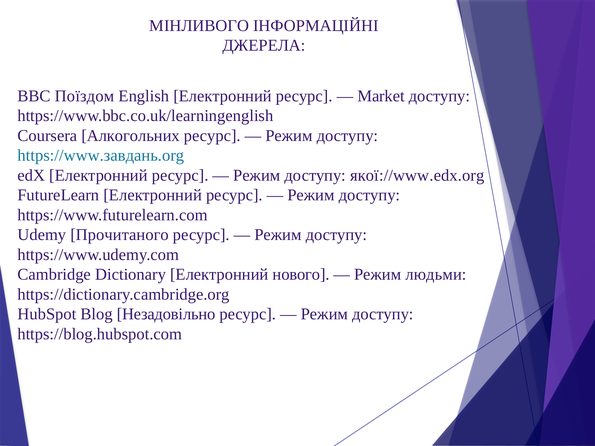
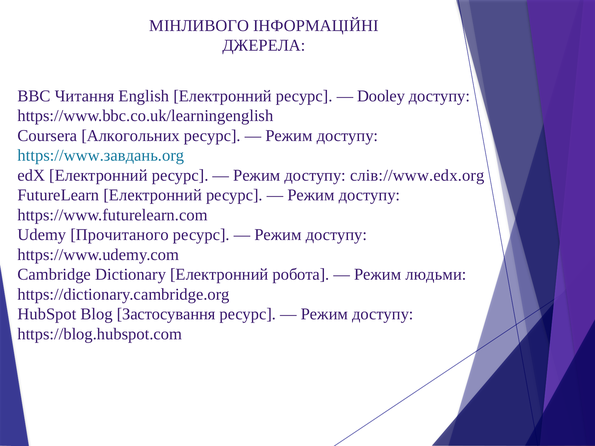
Поїздом: Поїздом -> Читання
Market: Market -> Dooley
якої://www.edx.org: якої://www.edx.org -> слів://www.edx.org
нового: нового -> робота
Незадовільно: Незадовільно -> Застосування
